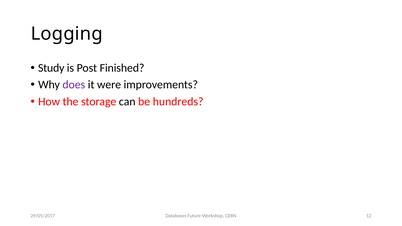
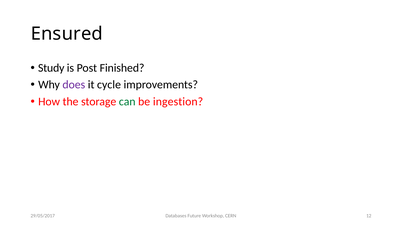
Logging: Logging -> Ensured
were: were -> cycle
can colour: black -> green
hundreds: hundreds -> ingestion
